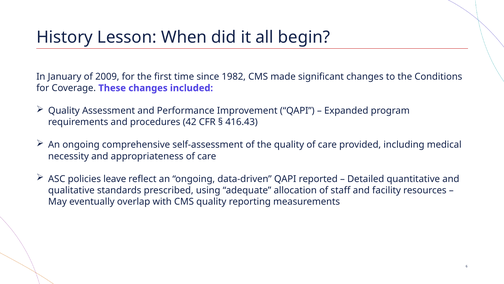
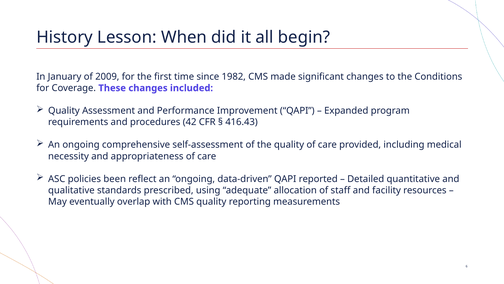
leave: leave -> been
